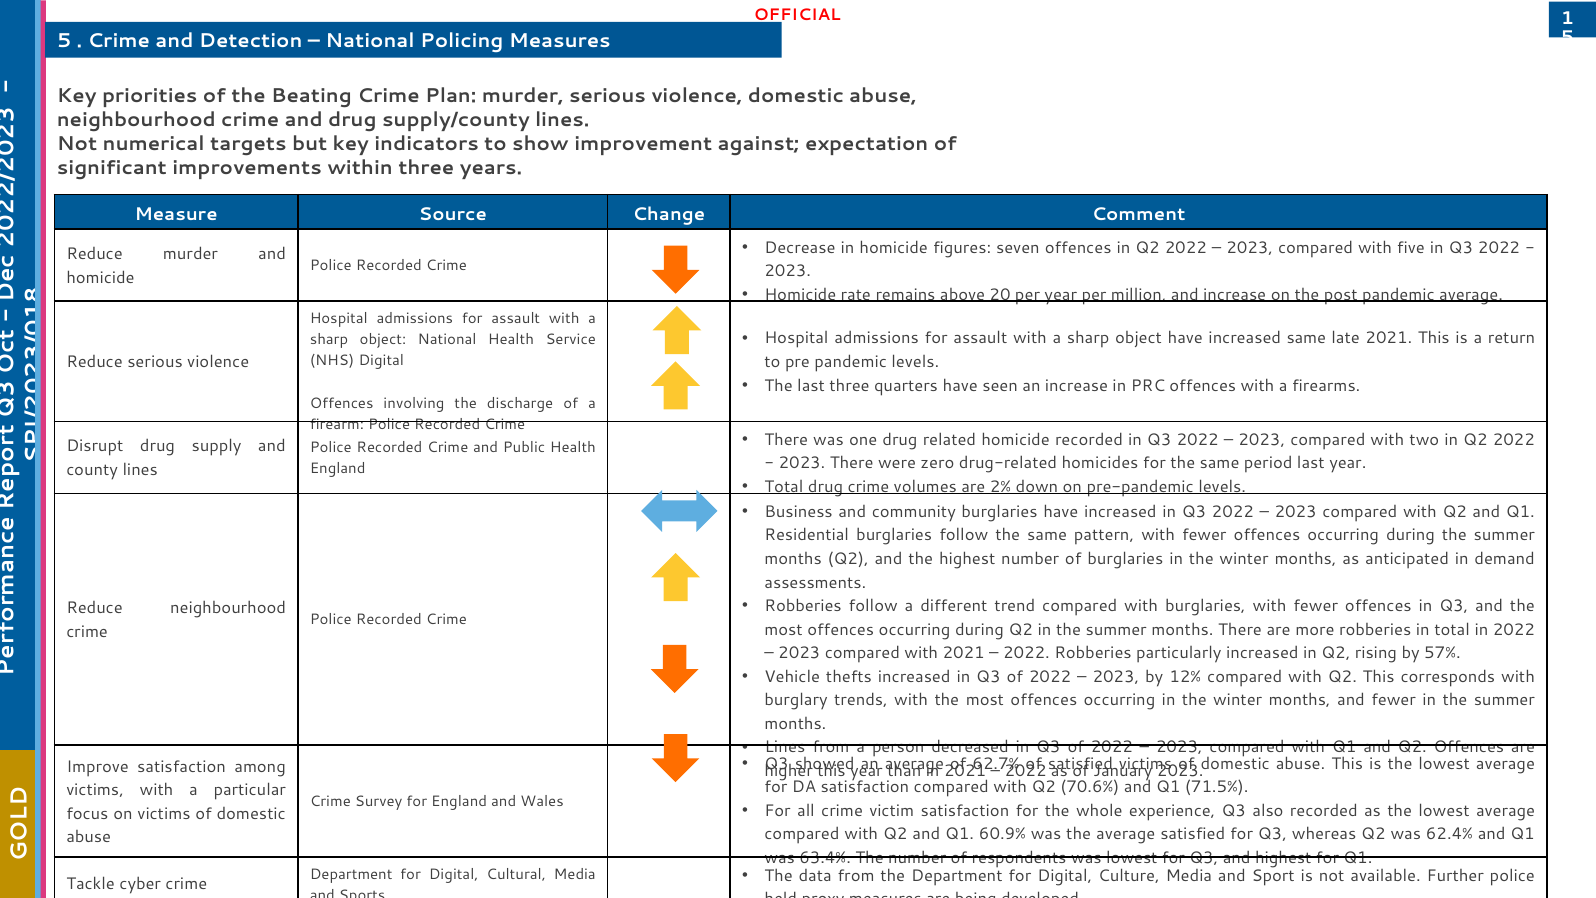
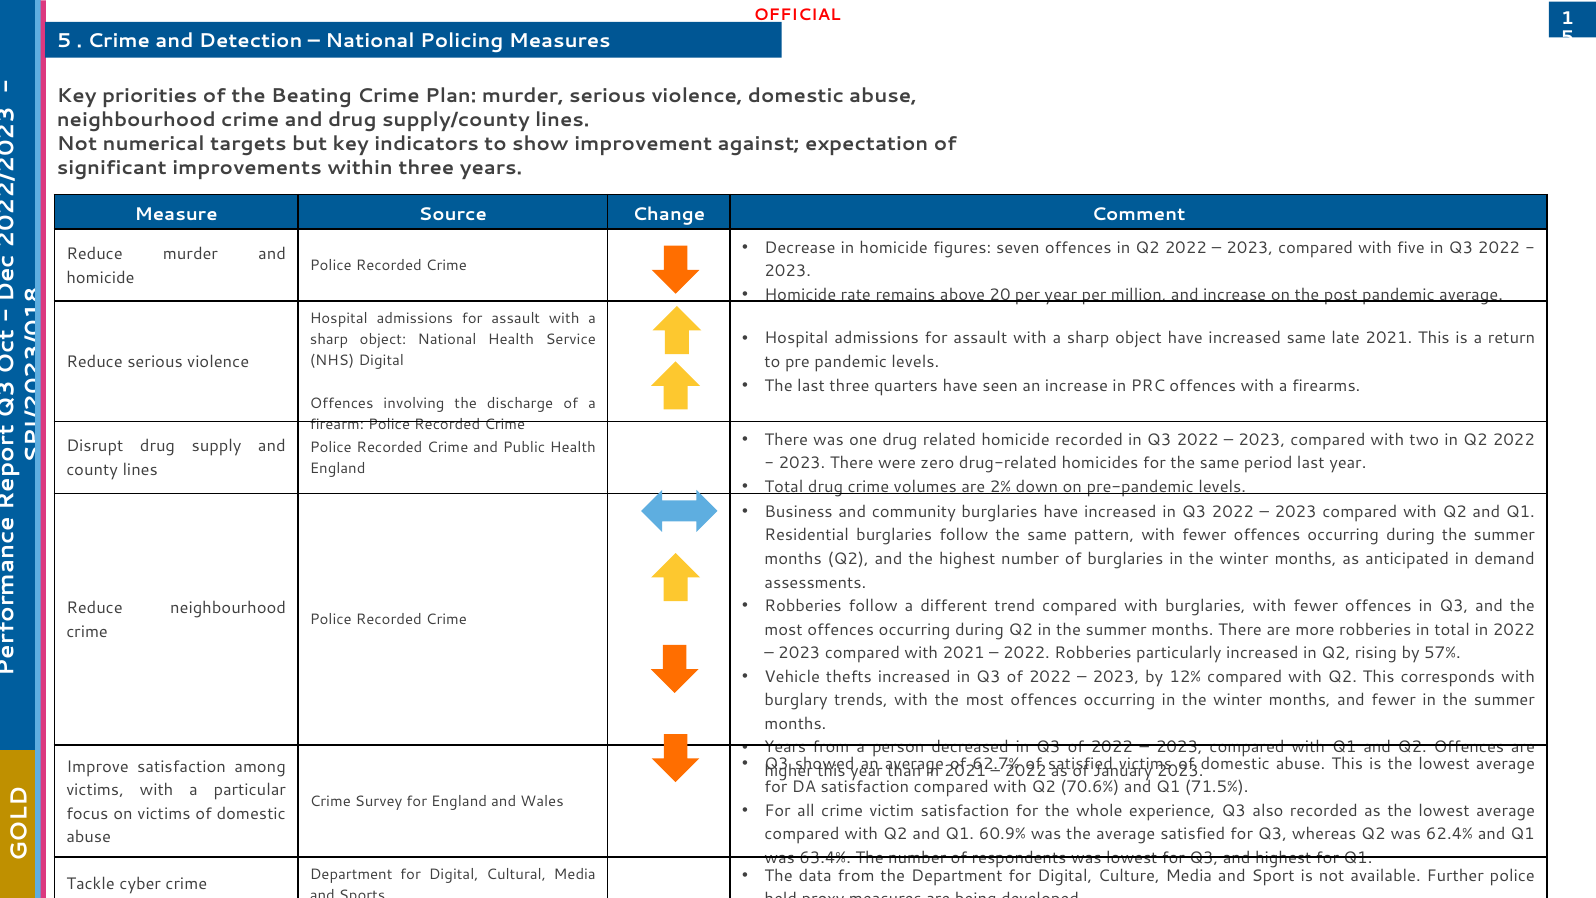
Lines at (785, 747): Lines -> Years
